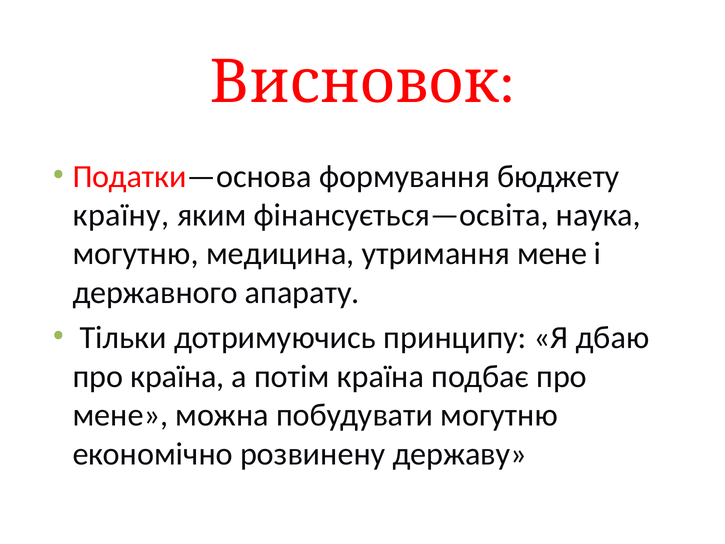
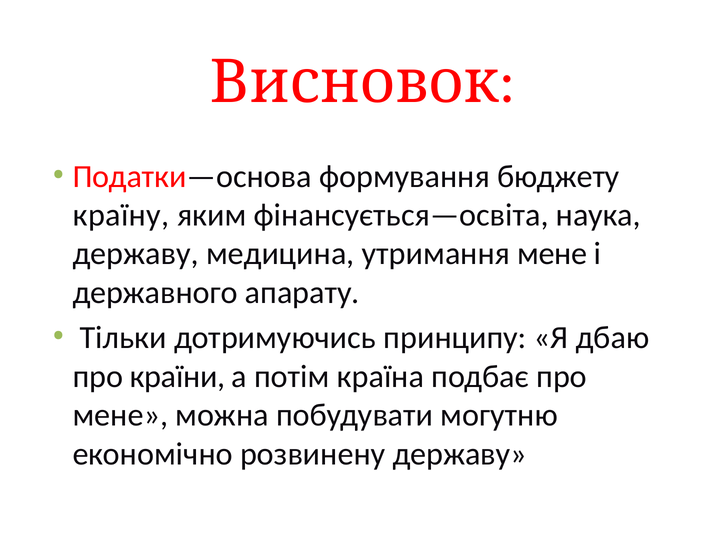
могутню at (136, 254): могутню -> державу
про країна: країна -> країни
